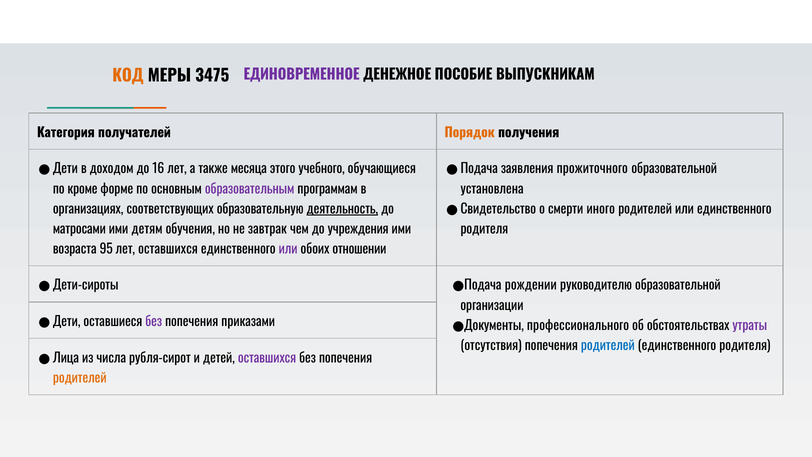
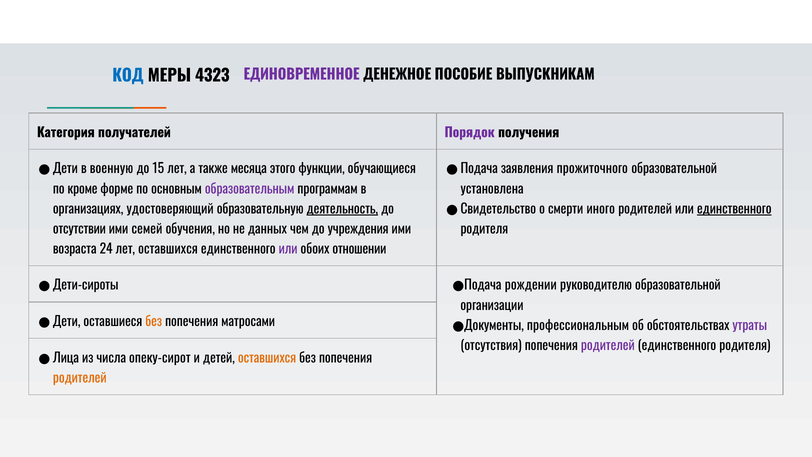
КОД colour: orange -> blue
3475: 3475 -> 4323
Порядок colour: orange -> purple
доходом: доходом -> военную
16: 16 -> 15
учебного: учебного -> функции
единственного at (734, 209) underline: none -> present
соответствующих: соответствующих -> удостоверяющий
матросами: матросами -> отсутствии
детям: детям -> семей
завтрак: завтрак -> данных
95: 95 -> 24
без at (154, 322) colour: purple -> orange
приказами: приказами -> матросами
профессионального: профессионального -> профессиональным
родителей at (608, 345) colour: blue -> purple
рубля-сирот: рубля-сирот -> опеку-сирот
оставшихся at (267, 358) colour: purple -> orange
